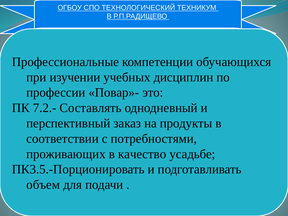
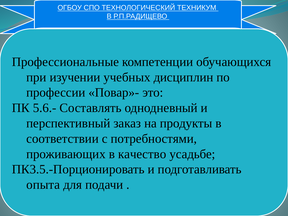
7.2.-: 7.2.- -> 5.6.-
объем: объем -> опыта
